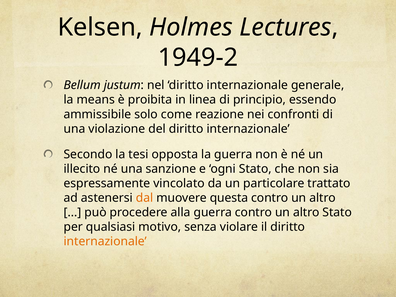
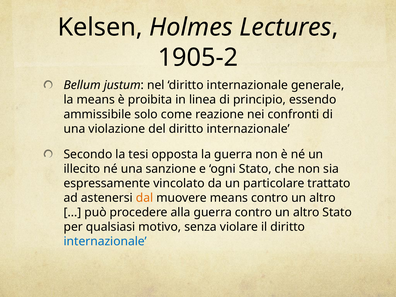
1949-2: 1949-2 -> 1905-2
muovere questa: questa -> means
internazionale at (105, 241) colour: orange -> blue
